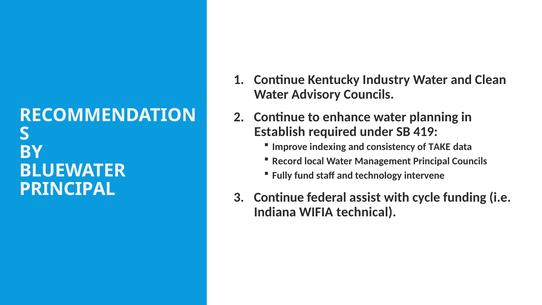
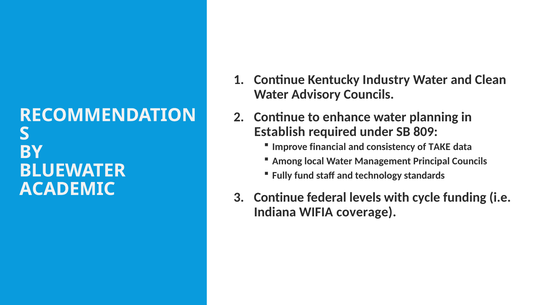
419: 419 -> 809
indexing: indexing -> financial
Record: Record -> Among
intervene: intervene -> standards
PRINCIPAL at (67, 189): PRINCIPAL -> ACADEMIC
assist: assist -> levels
technical: technical -> coverage
